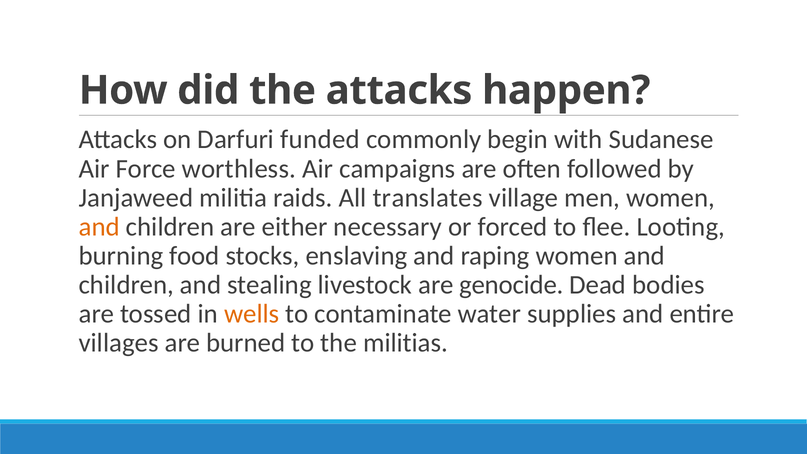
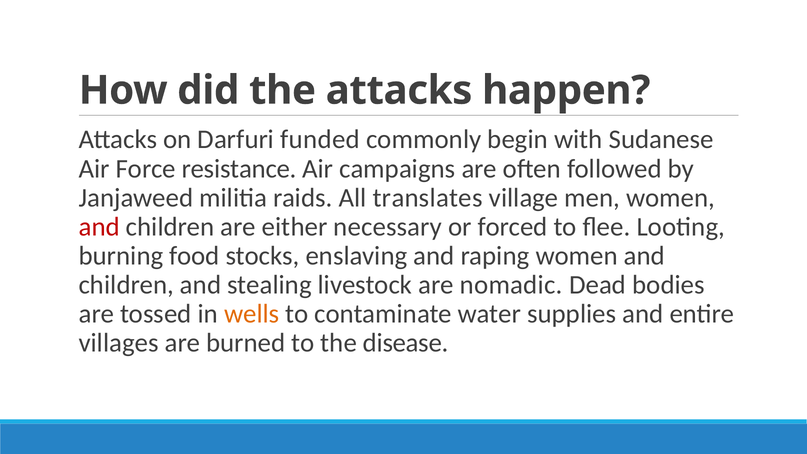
worthless: worthless -> resistance
and at (99, 227) colour: orange -> red
genocide: genocide -> nomadic
militias: militias -> disease
